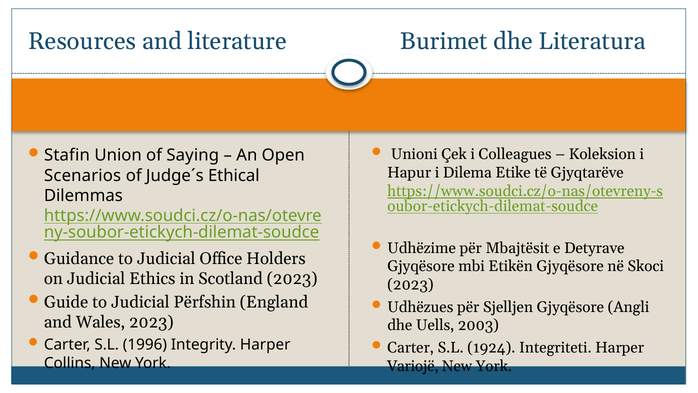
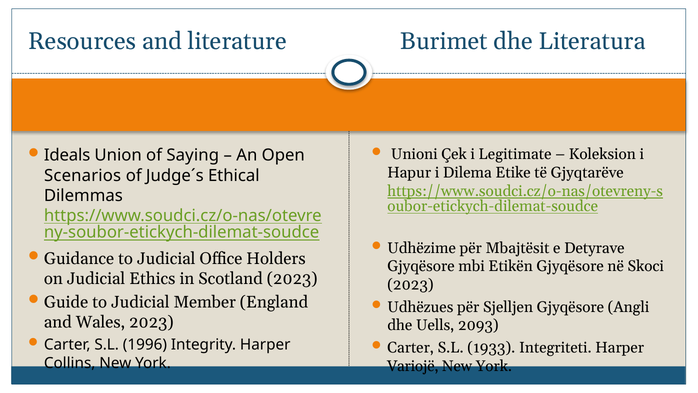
Colleagues: Colleagues -> Legitimate
Stafin: Stafin -> Ideals
Përfshin: Përfshin -> Member
2003: 2003 -> 2093
1924: 1924 -> 1933
